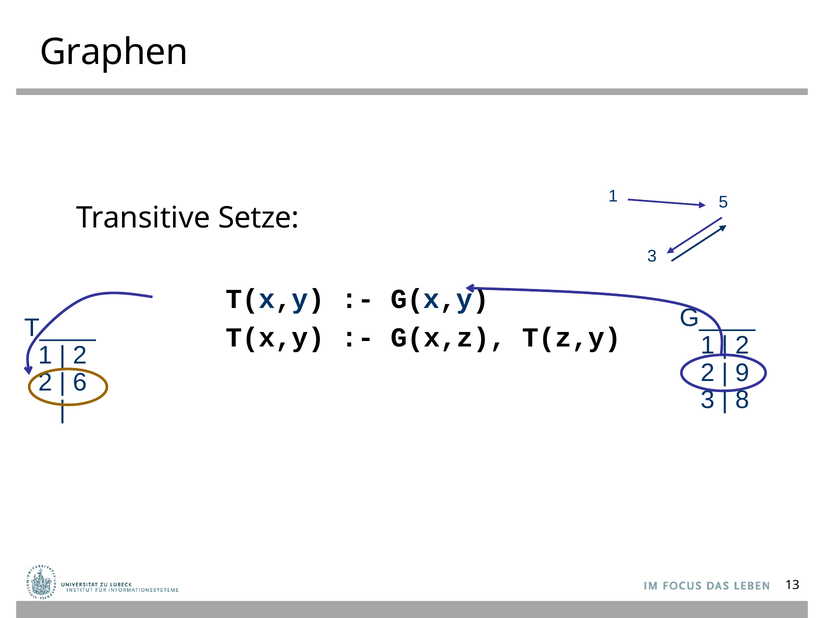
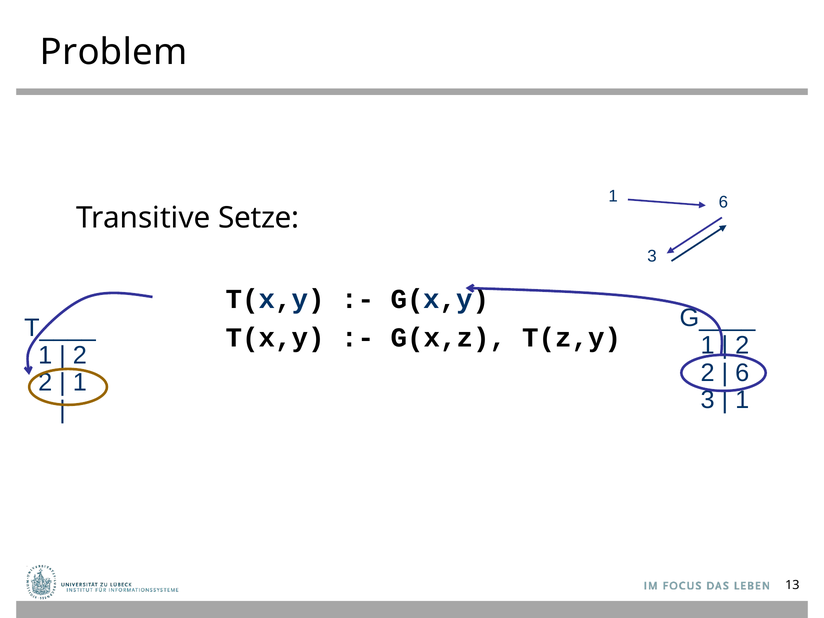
Graphen: Graphen -> Problem
1 5: 5 -> 6
9 at (742, 373): 9 -> 6
6 at (80, 383): 6 -> 1
8 at (742, 400): 8 -> 1
